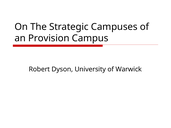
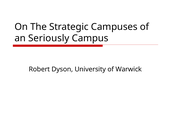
Provision: Provision -> Seriously
